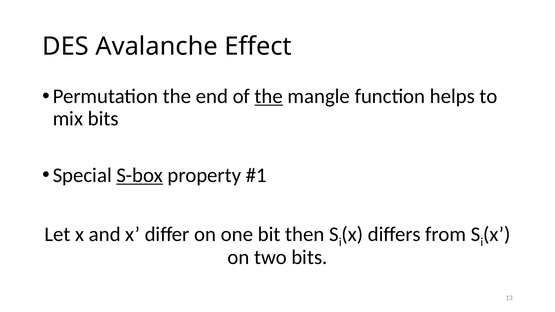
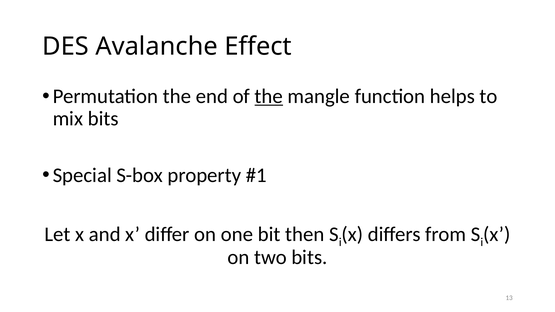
S-box underline: present -> none
